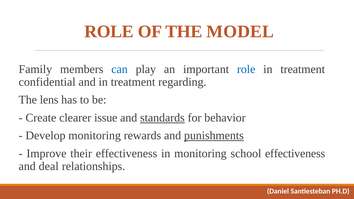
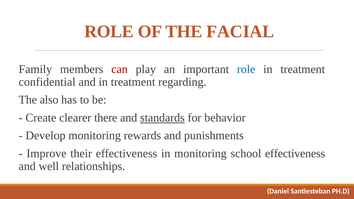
MODEL: MODEL -> FACIAL
can colour: blue -> red
lens: lens -> also
issue: issue -> there
punishments underline: present -> none
deal: deal -> well
